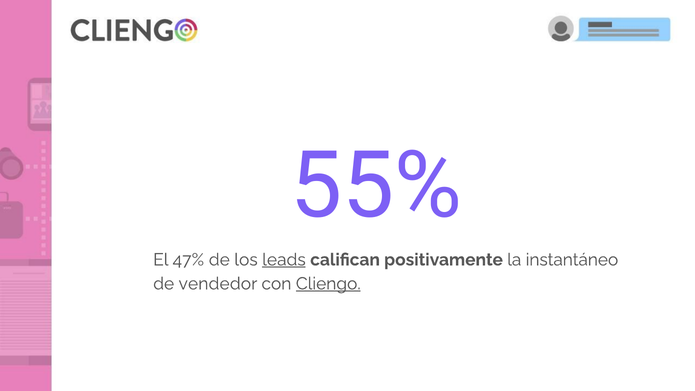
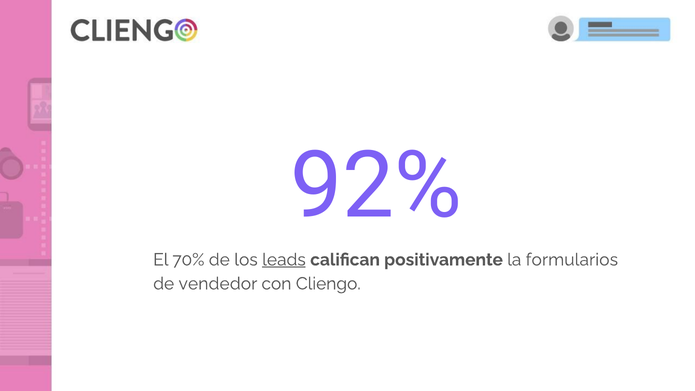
55%: 55% -> 92%
47%: 47% -> 70%
instantáneo: instantáneo -> formularios
Cliengo underline: present -> none
